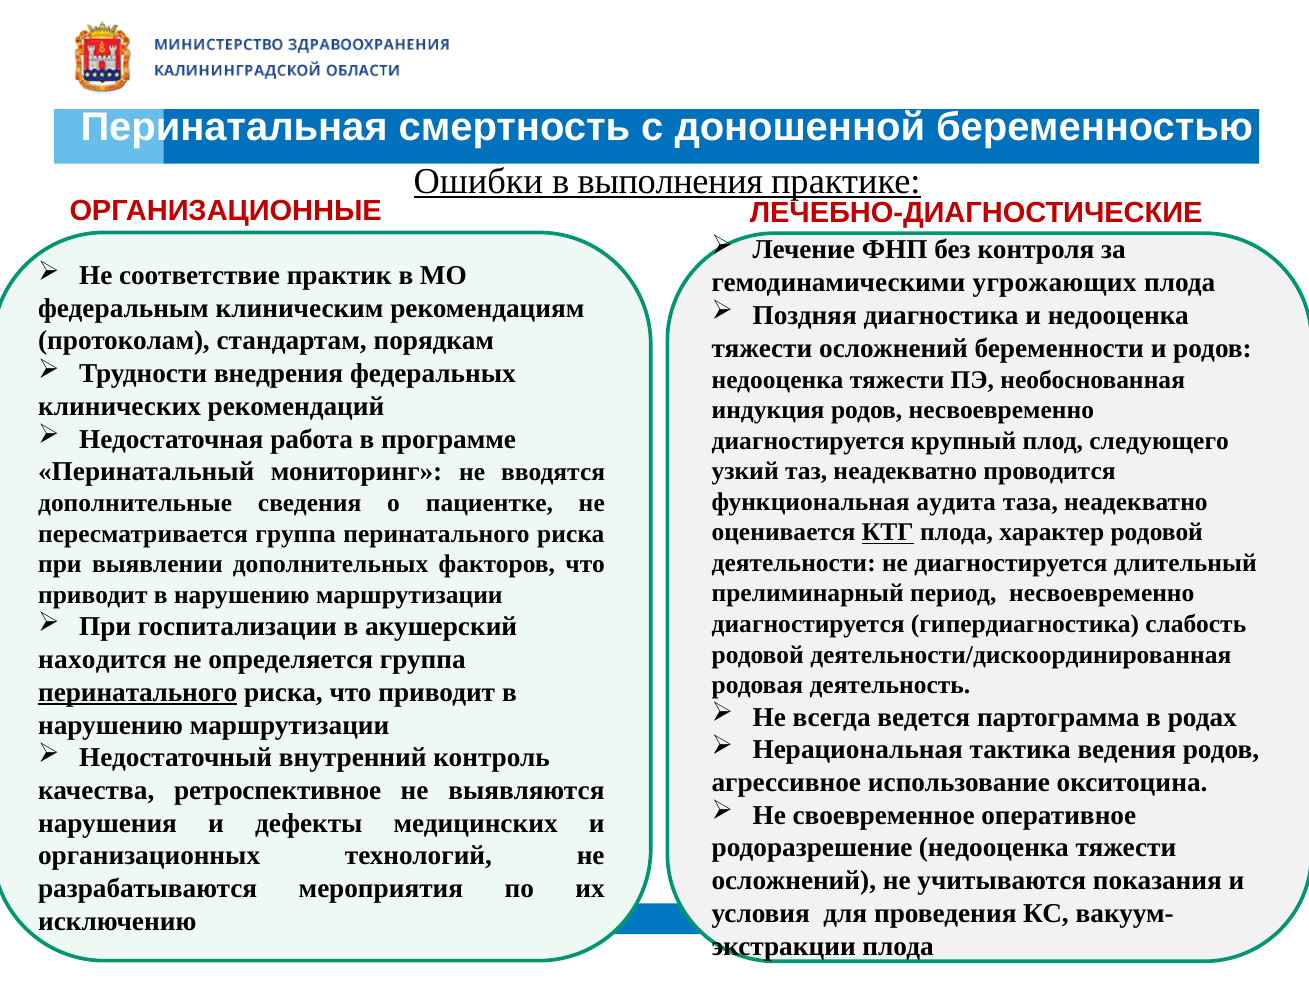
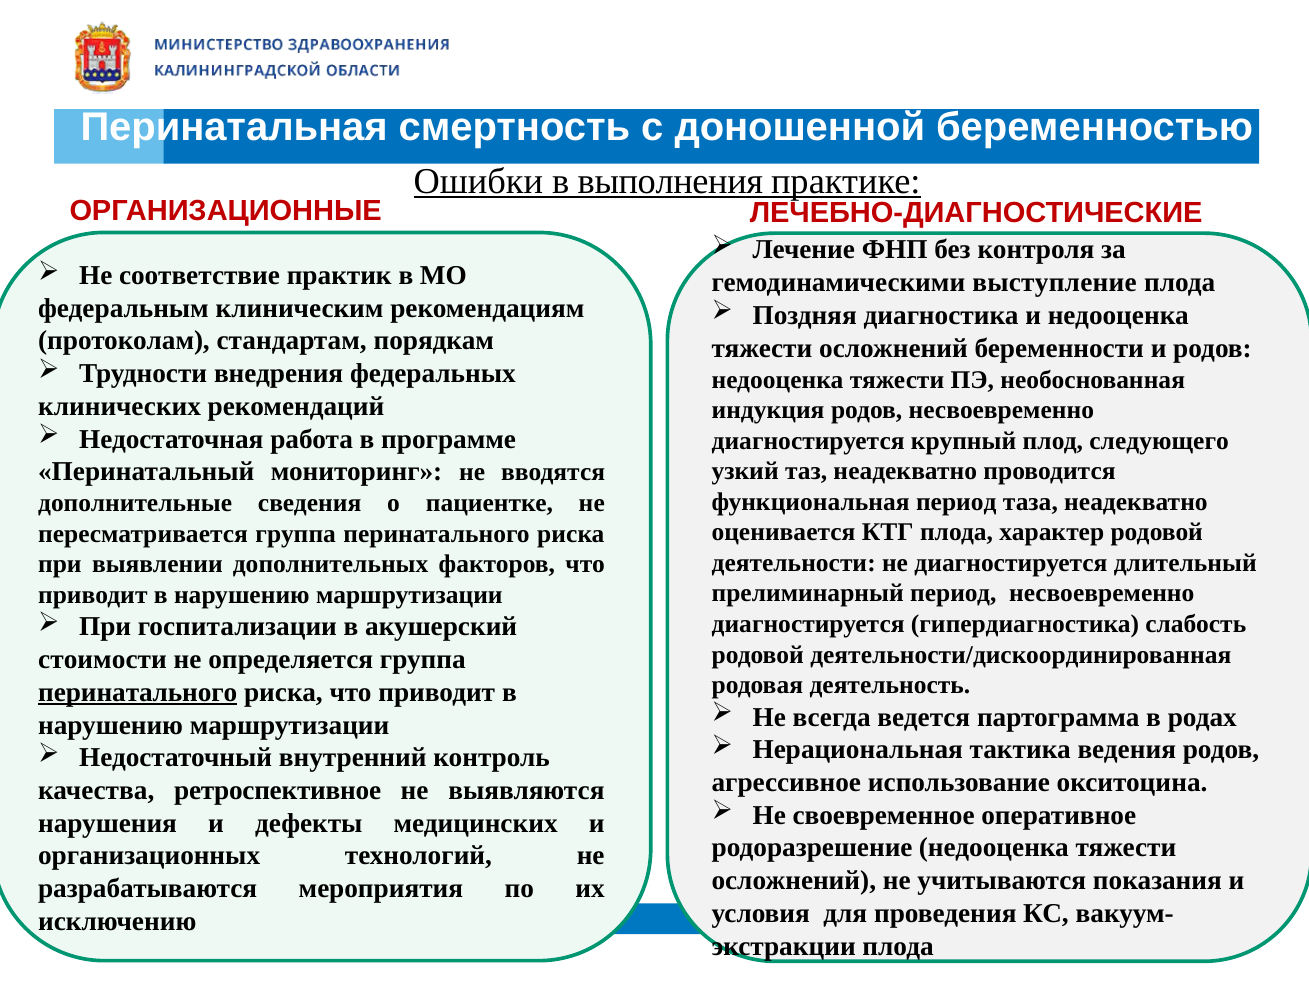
угрожающих: угрожающих -> выступление
функциональная аудита: аудита -> период
КТГ underline: present -> none
находится: находится -> стоимости
